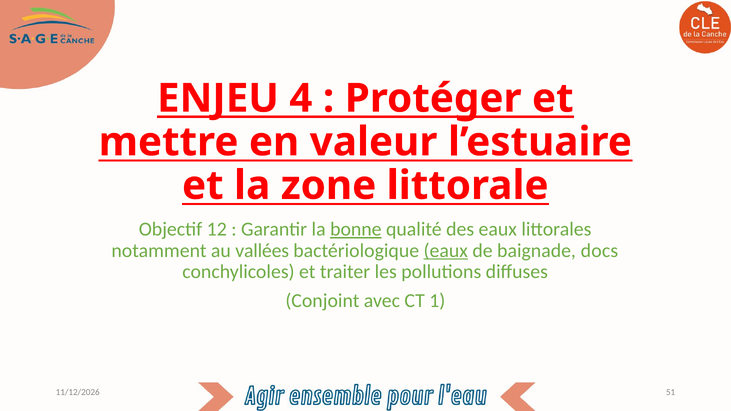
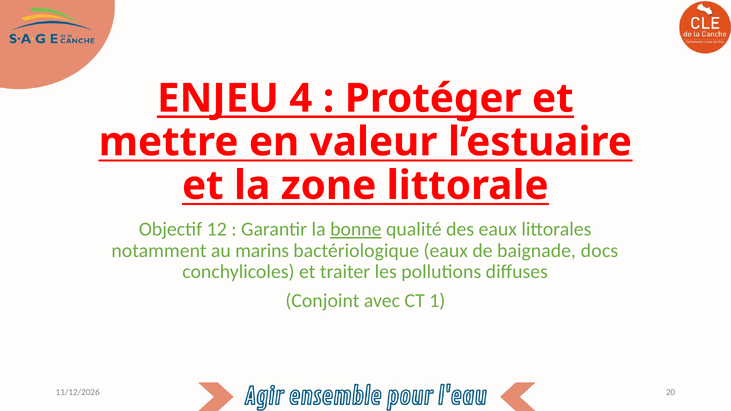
vallées: vallées -> marins
eaux at (446, 251) underline: present -> none
51: 51 -> 20
